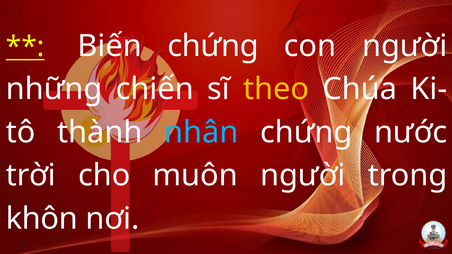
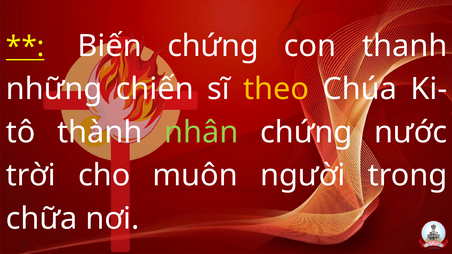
con người: người -> thanh
nhân colour: light blue -> light green
khôn: khôn -> chữa
